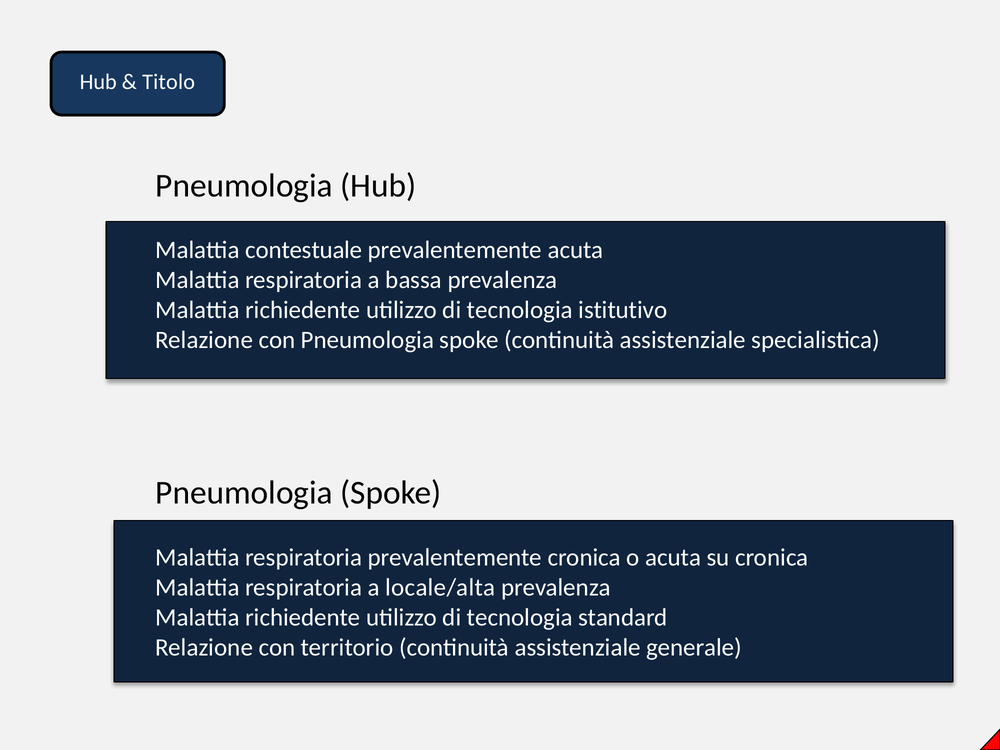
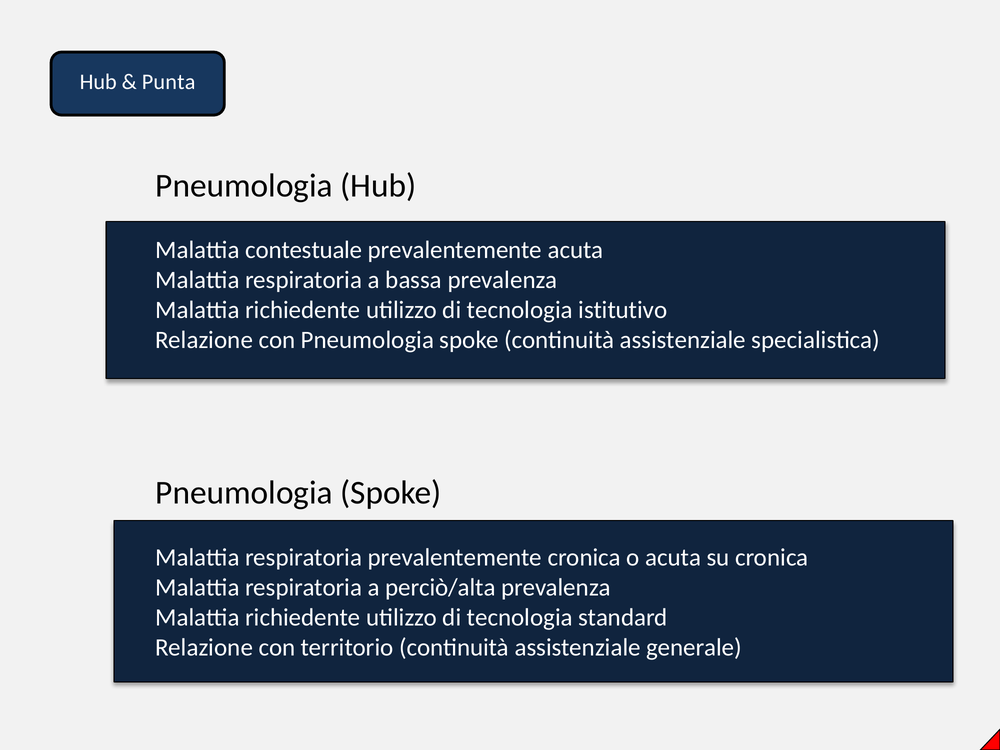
Titolo: Titolo -> Punta
locale/alta: locale/alta -> perciò/alta
